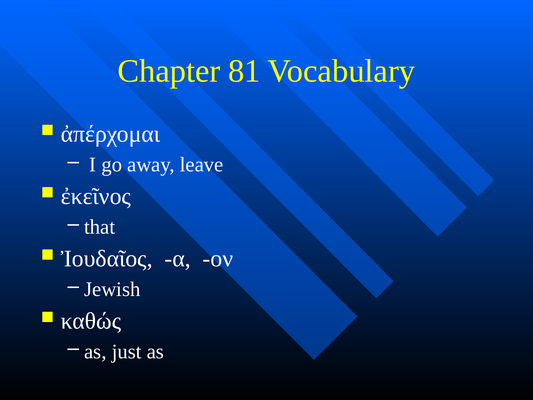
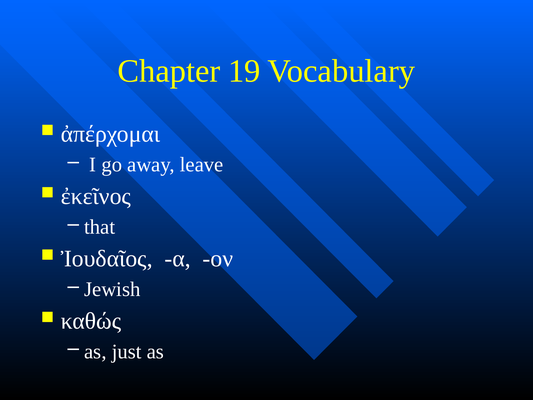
81: 81 -> 19
